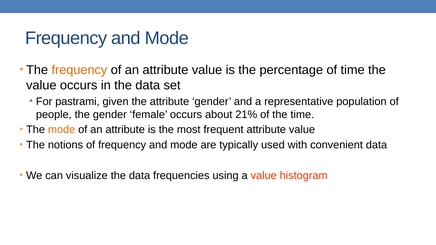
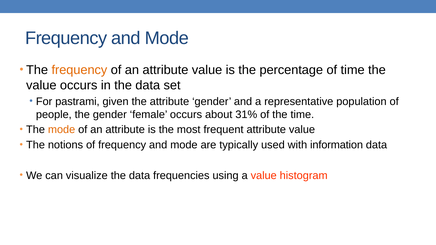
21%: 21% -> 31%
convenient: convenient -> information
